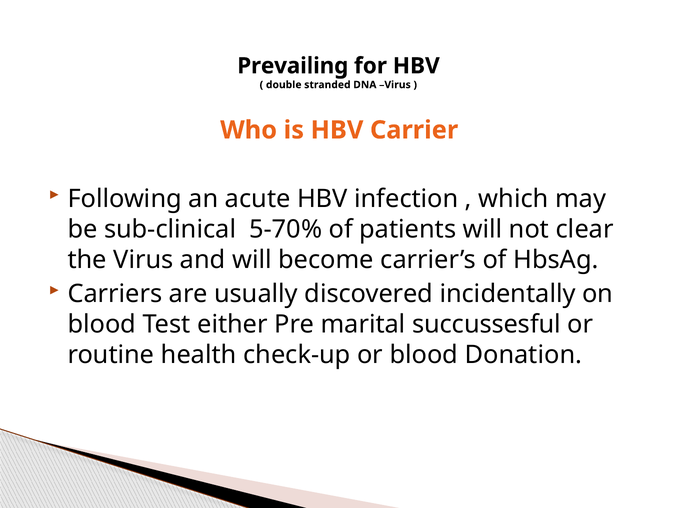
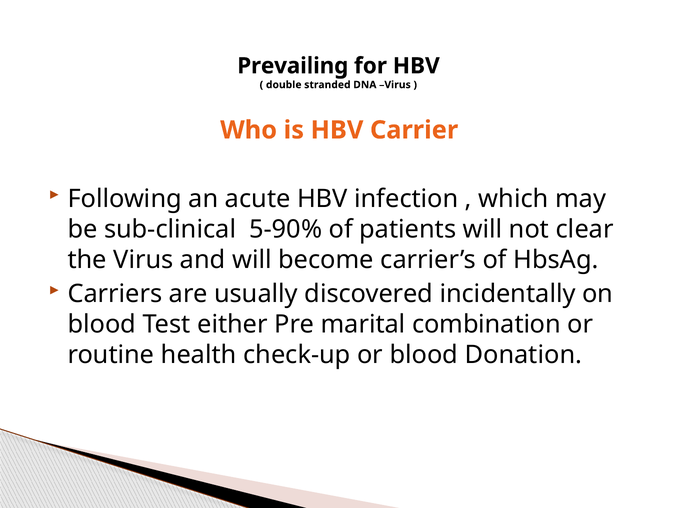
5-70%: 5-70% -> 5-90%
succussesful: succussesful -> combination
